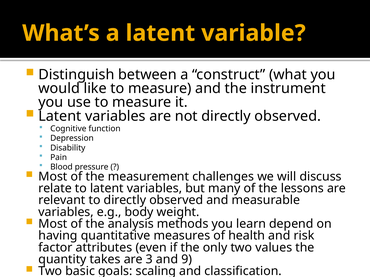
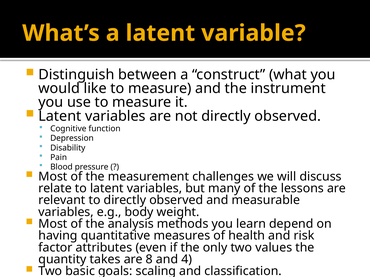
3: 3 -> 8
9: 9 -> 4
